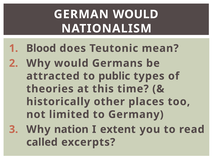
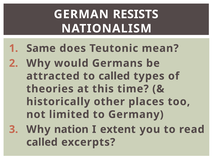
GERMAN WOULD: WOULD -> RESISTS
Blood: Blood -> Same
to public: public -> called
